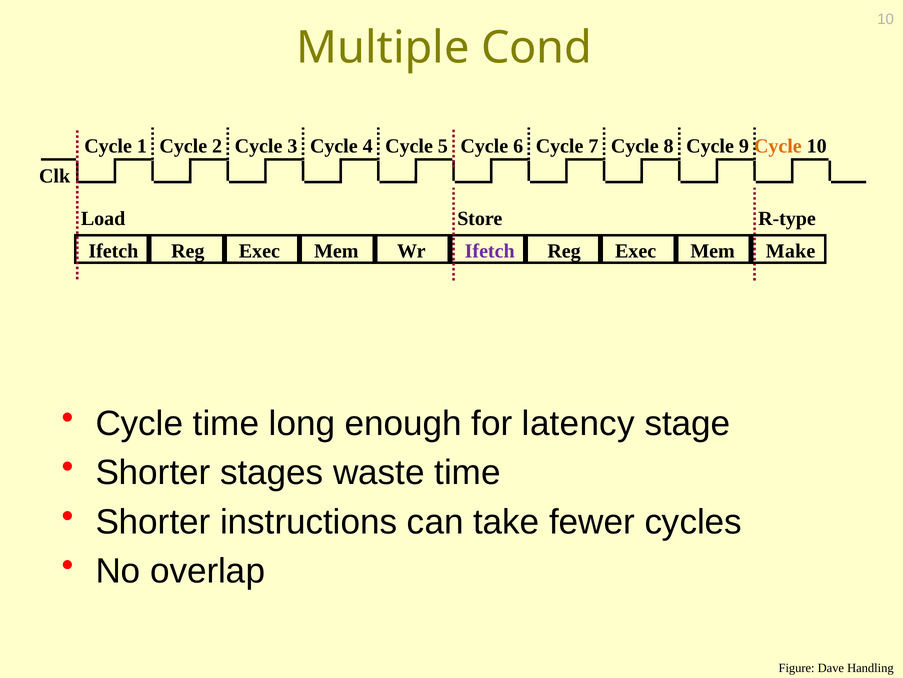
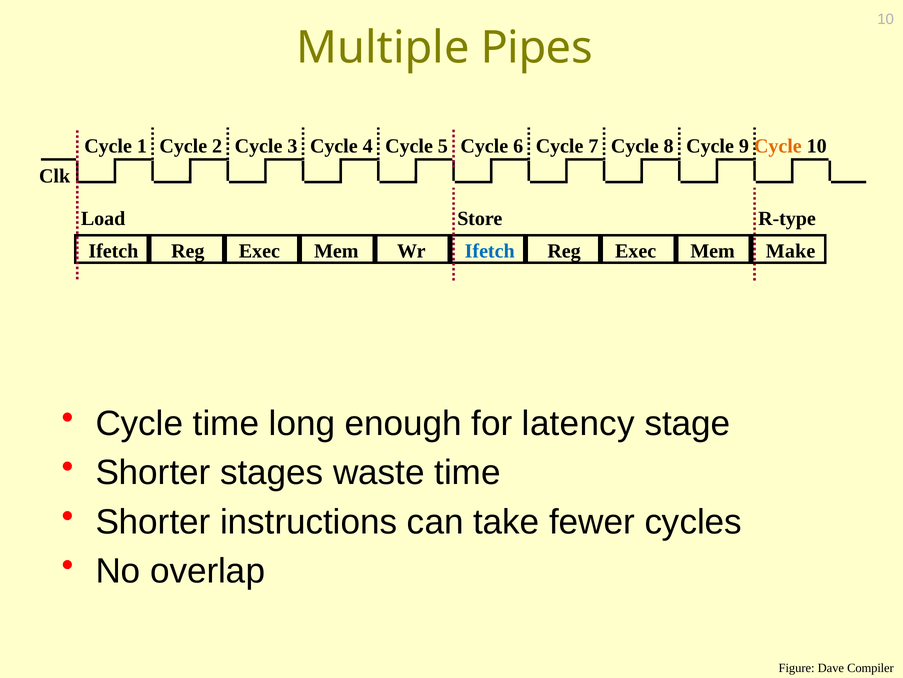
Cond: Cond -> Pipes
Ifetch at (490, 251) colour: purple -> blue
Handling: Handling -> Compiler
